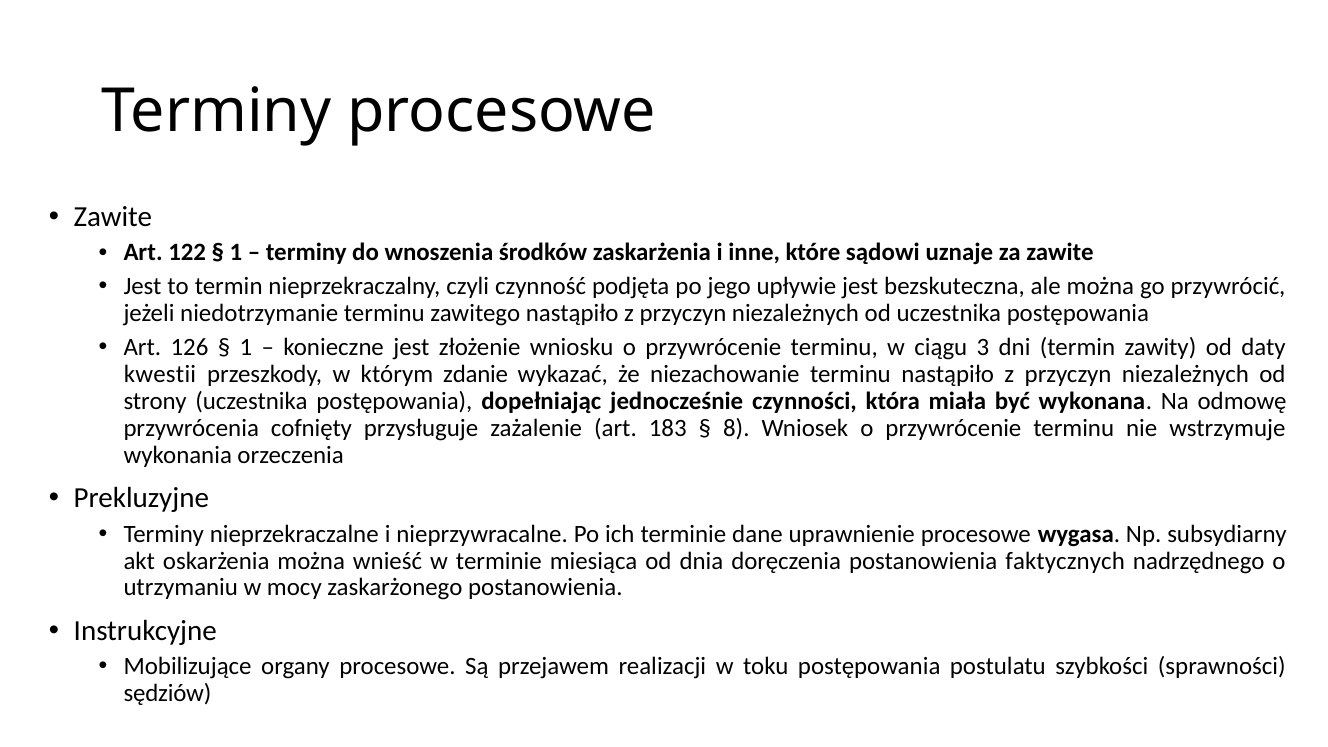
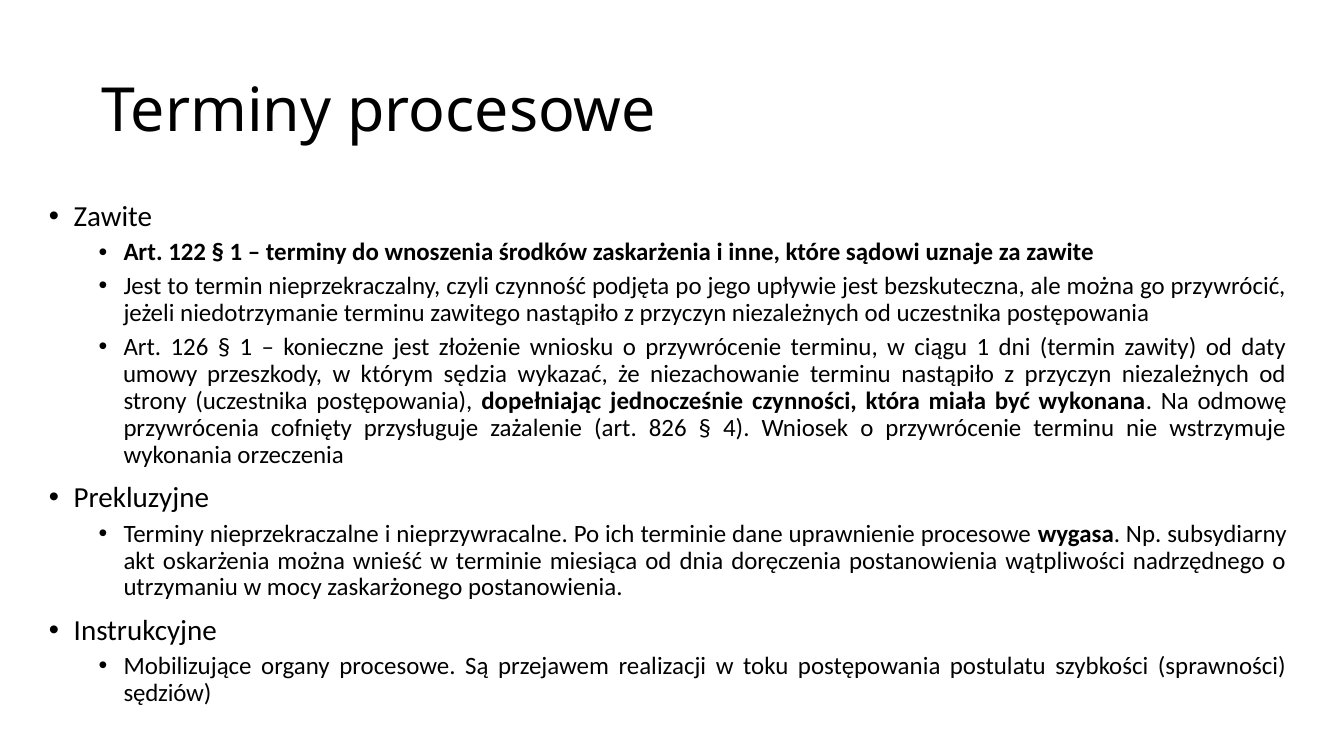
ciągu 3: 3 -> 1
kwestii: kwestii -> umowy
zdanie: zdanie -> sędzia
183: 183 -> 826
8: 8 -> 4
faktycznych: faktycznych -> wątpliwości
